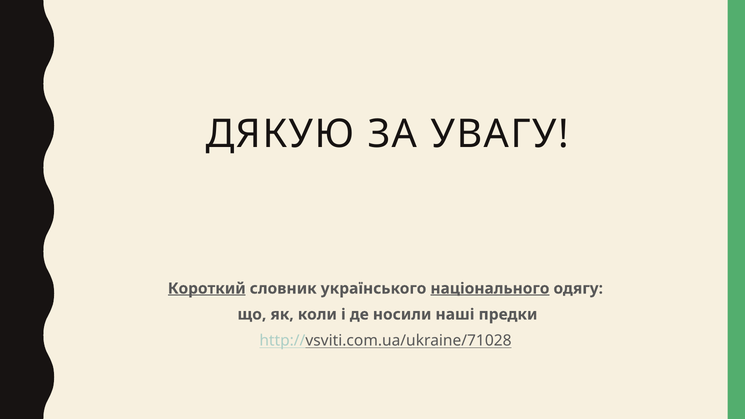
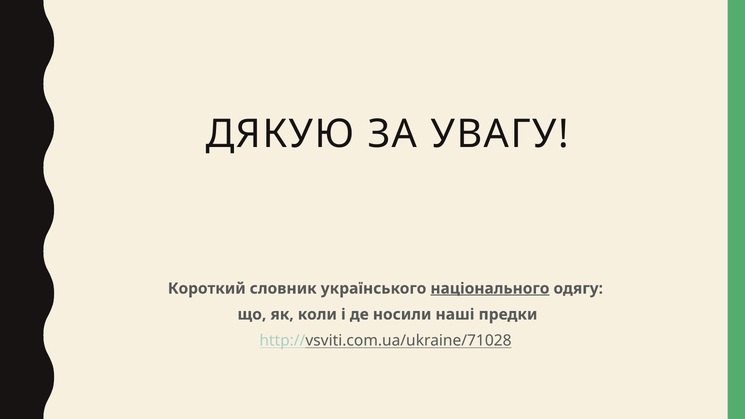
Короткий underline: present -> none
